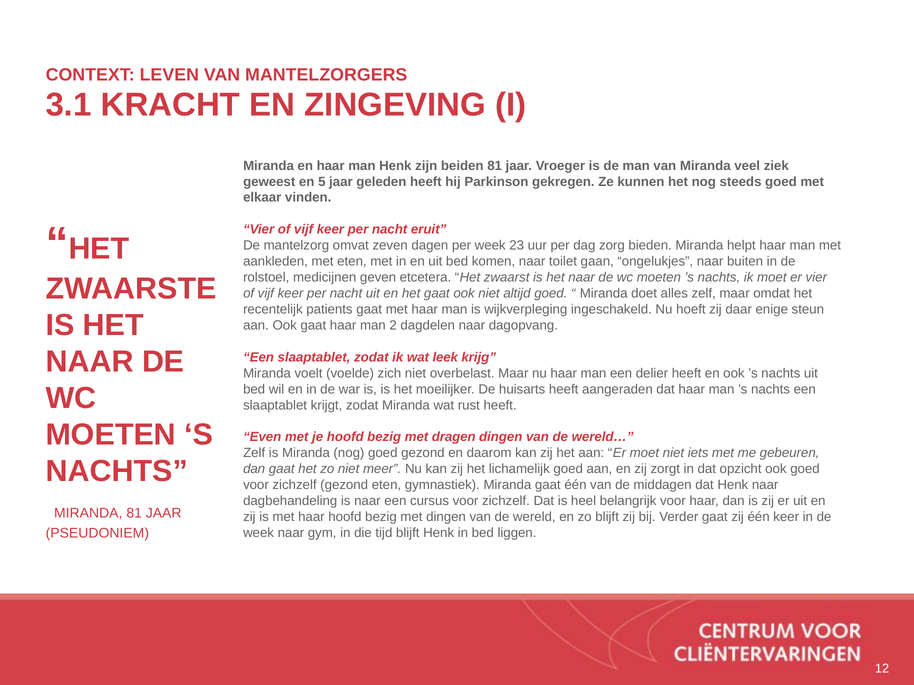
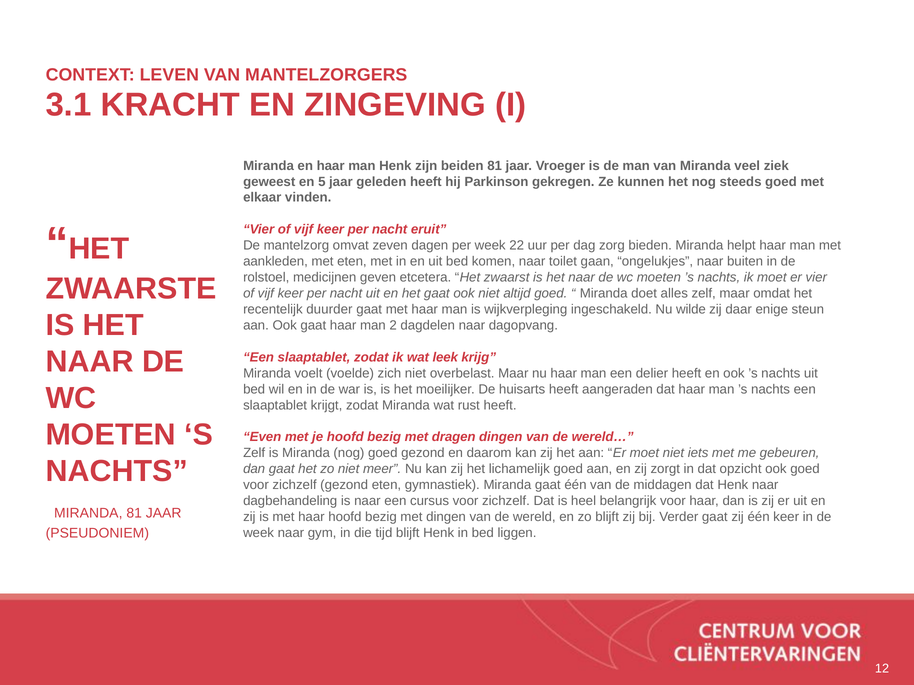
23: 23 -> 22
patients: patients -> duurder
hoeft: hoeft -> wilde
